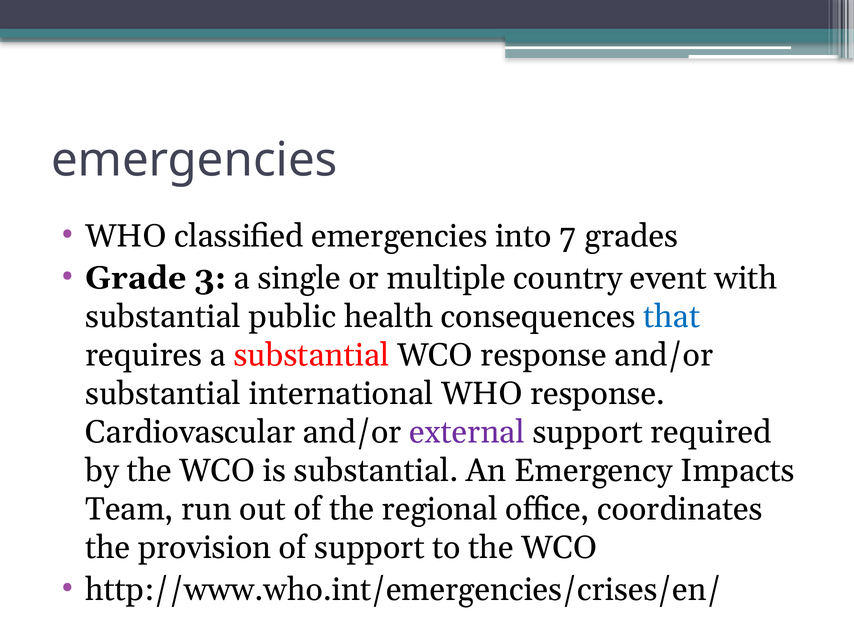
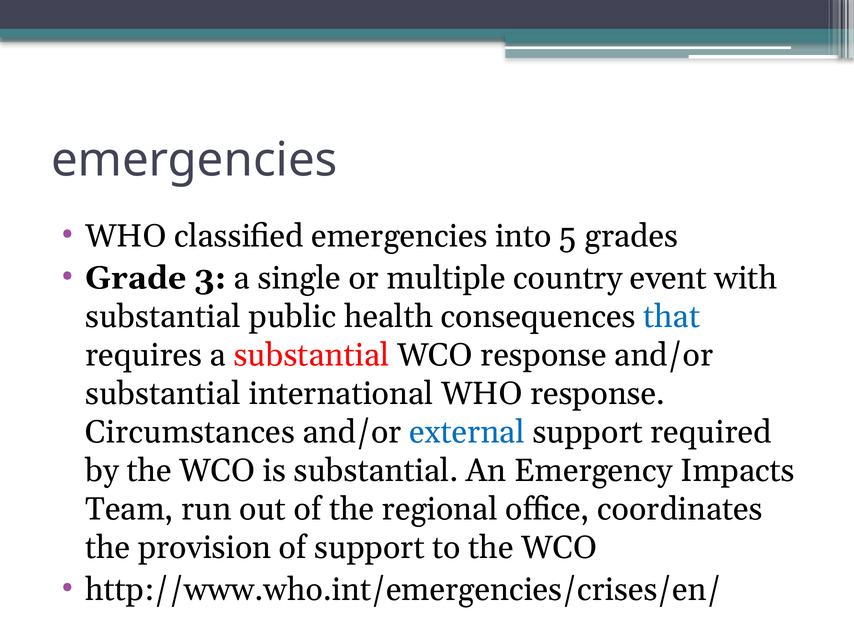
7: 7 -> 5
Cardiovascular: Cardiovascular -> Circumstances
external colour: purple -> blue
